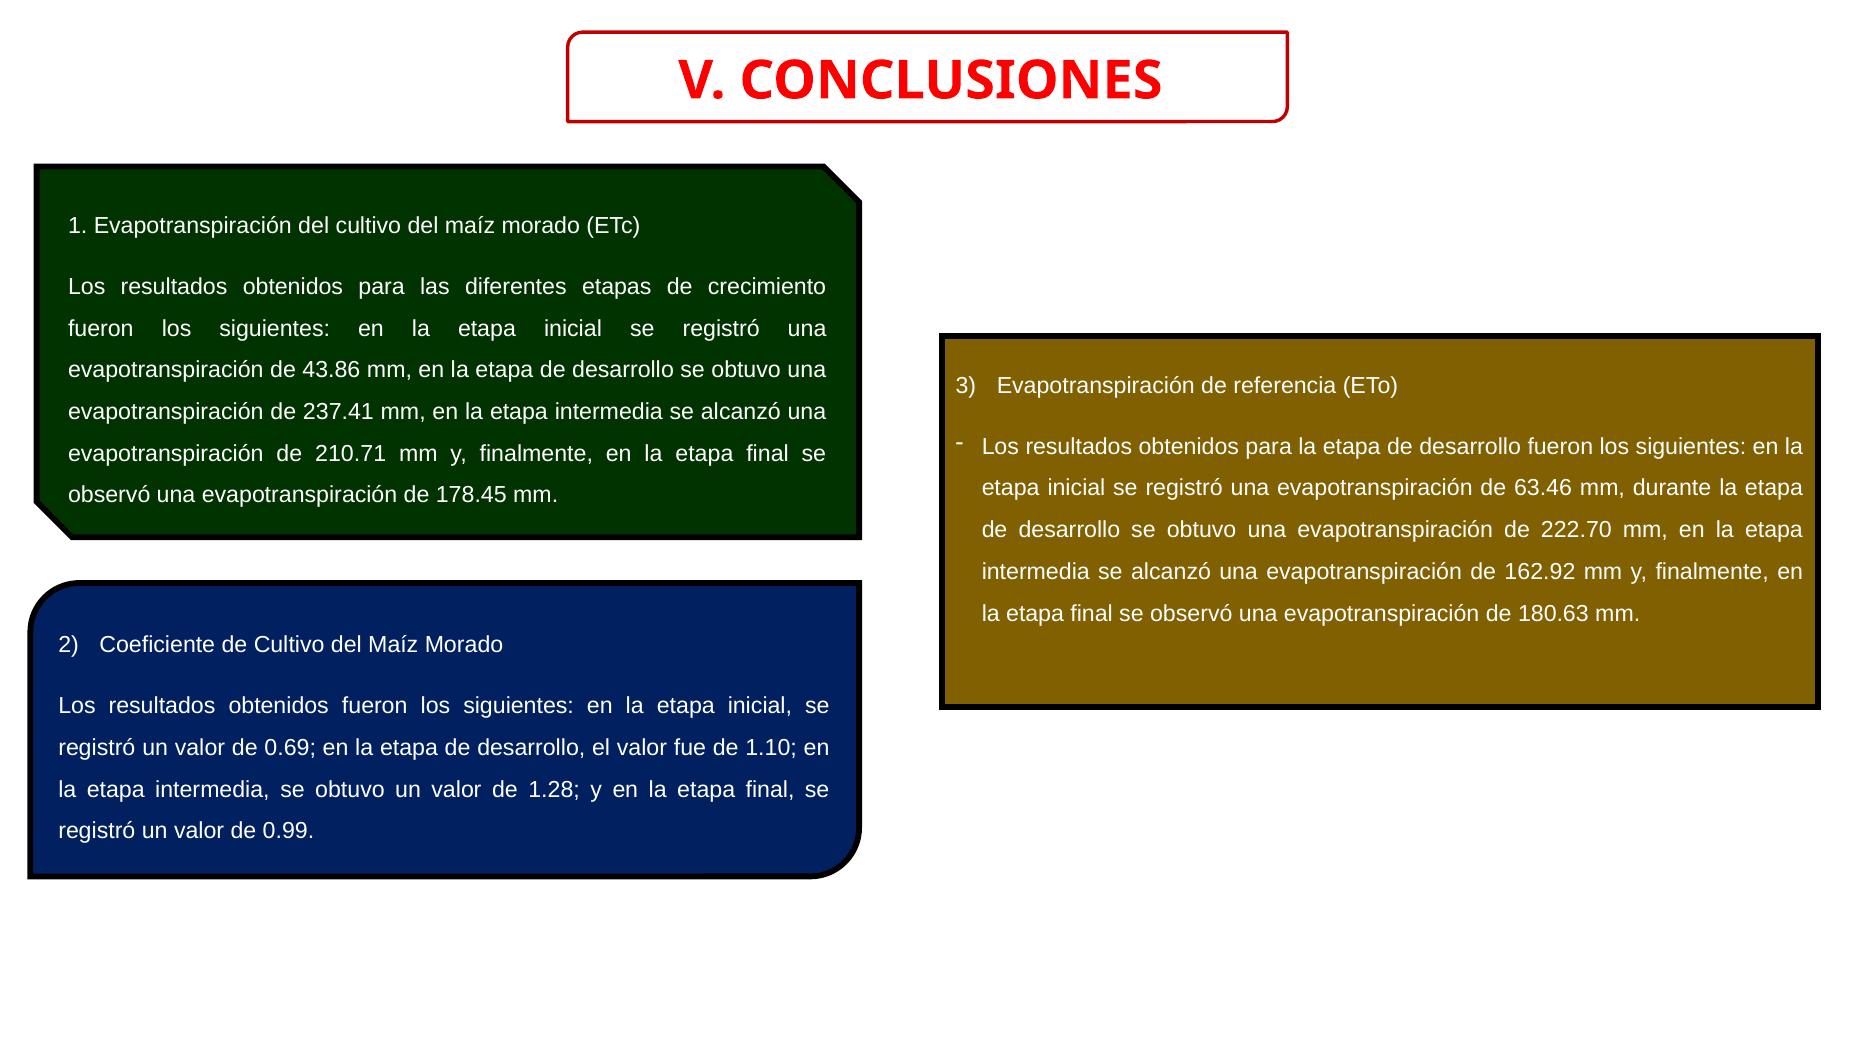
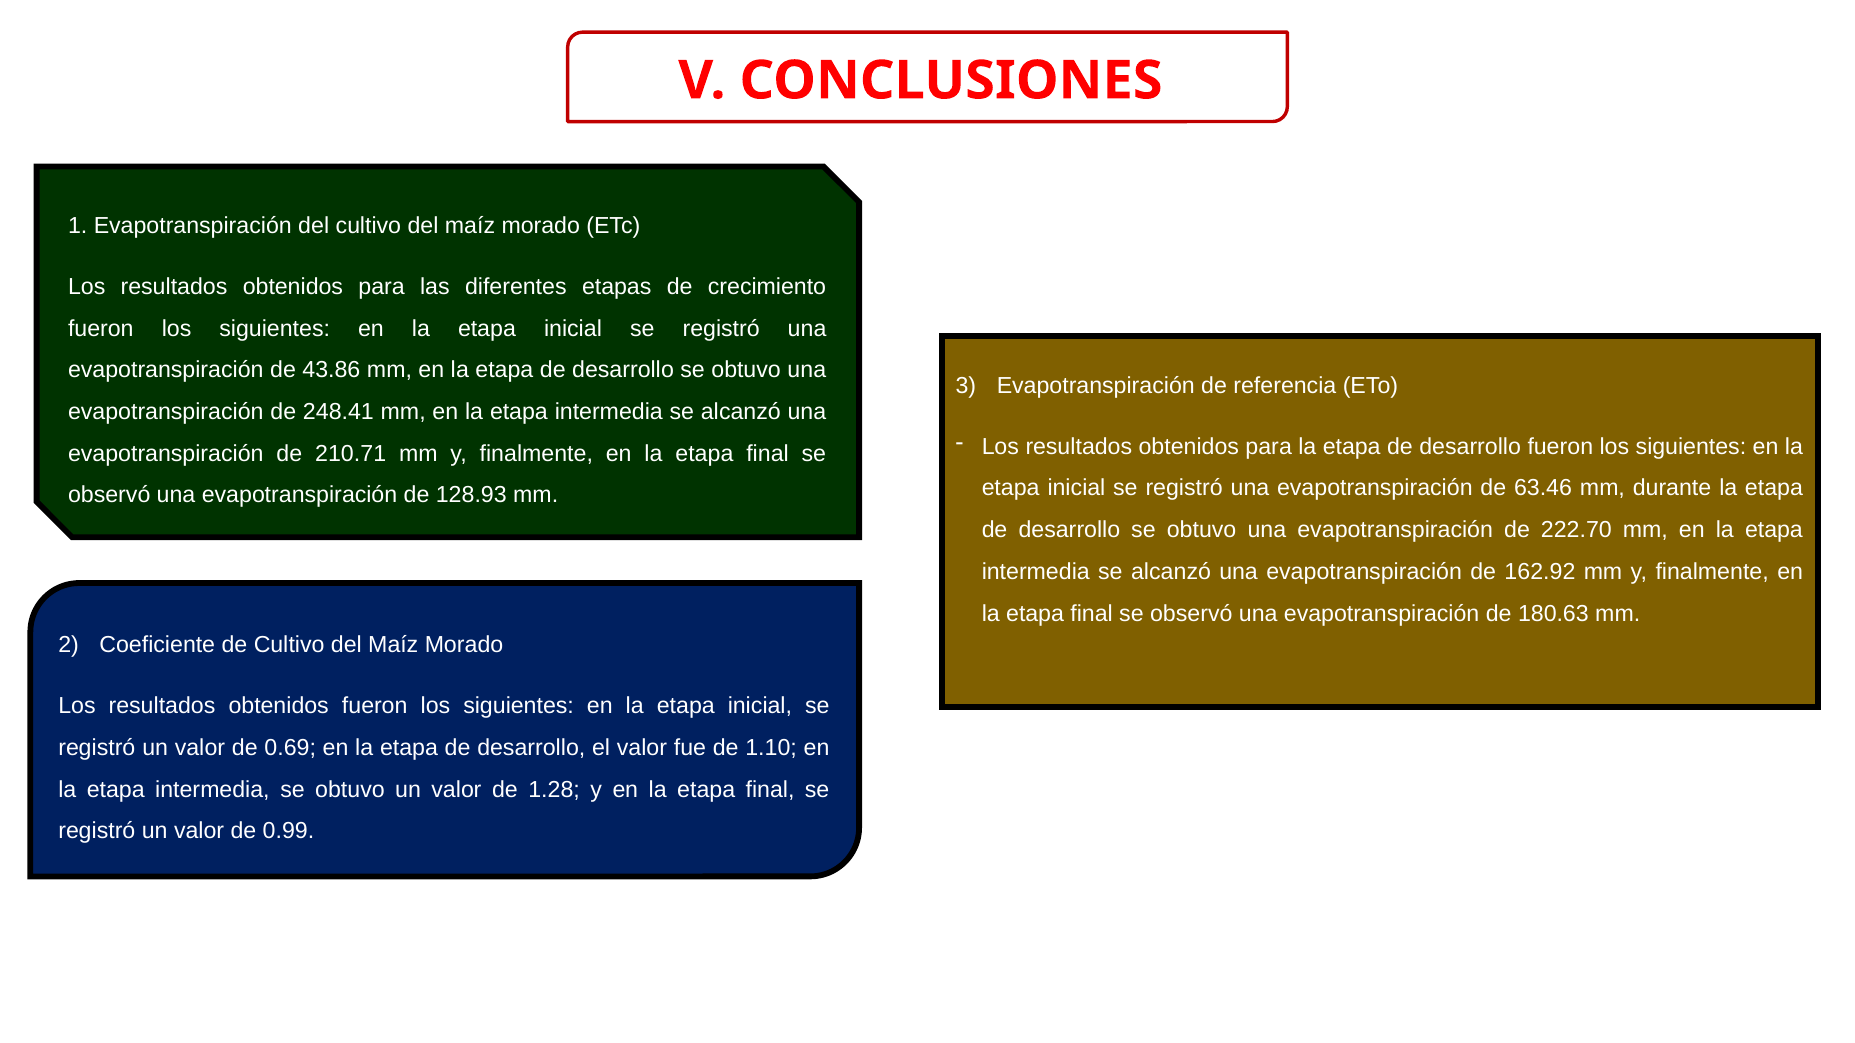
237.41: 237.41 -> 248.41
178.45: 178.45 -> 128.93
